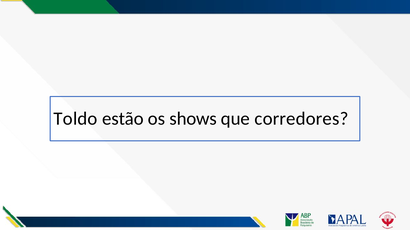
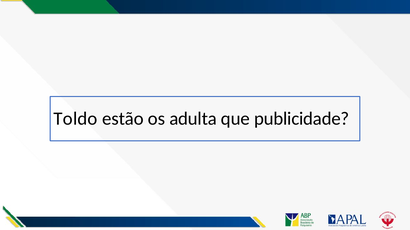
shows: shows -> adulta
corredores: corredores -> publicidade
